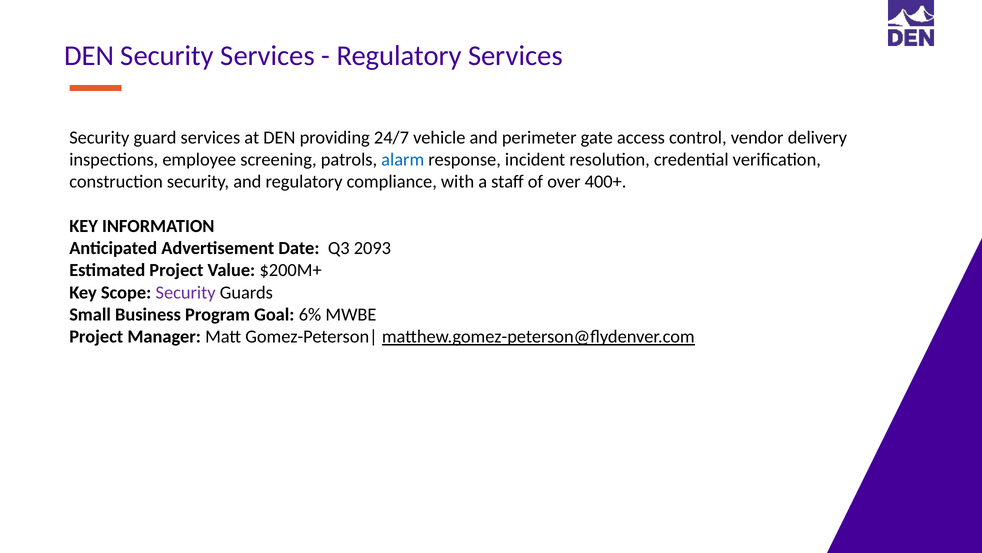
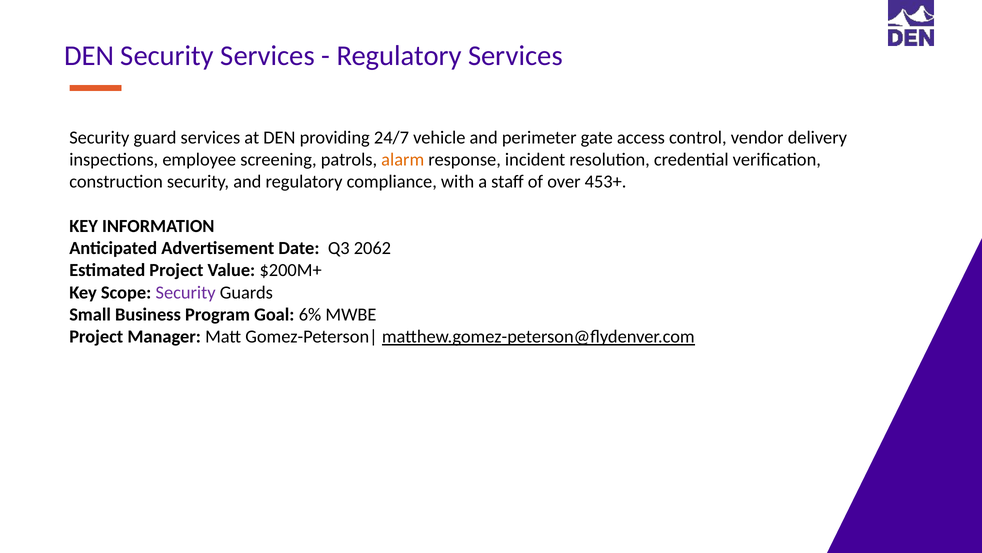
alarm colour: blue -> orange
400+: 400+ -> 453+
2093: 2093 -> 2062
